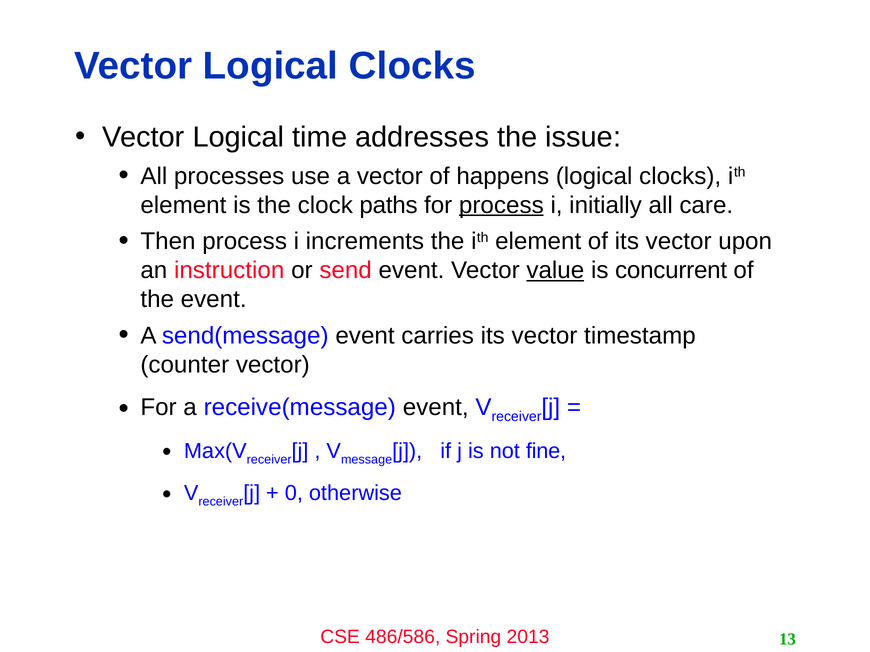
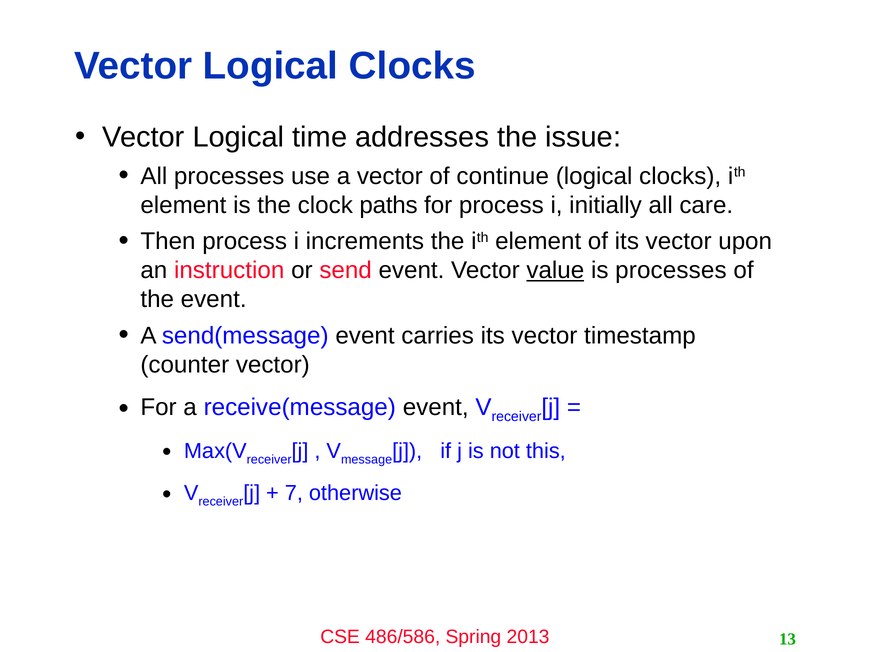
happens: happens -> continue
process at (501, 205) underline: present -> none
is concurrent: concurrent -> processes
fine: fine -> this
0: 0 -> 7
